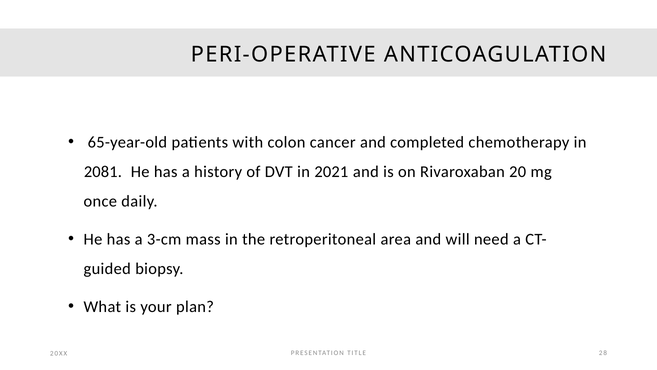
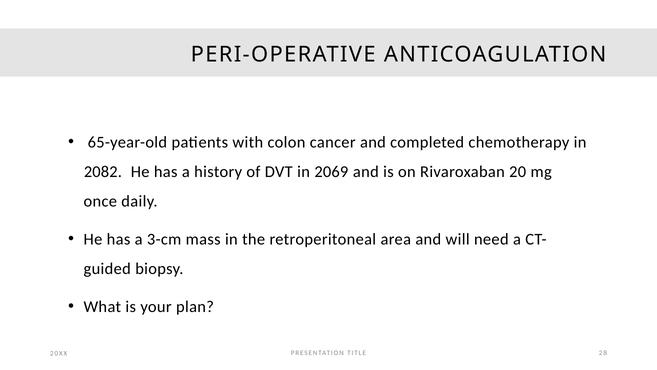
2081: 2081 -> 2082
2021: 2021 -> 2069
